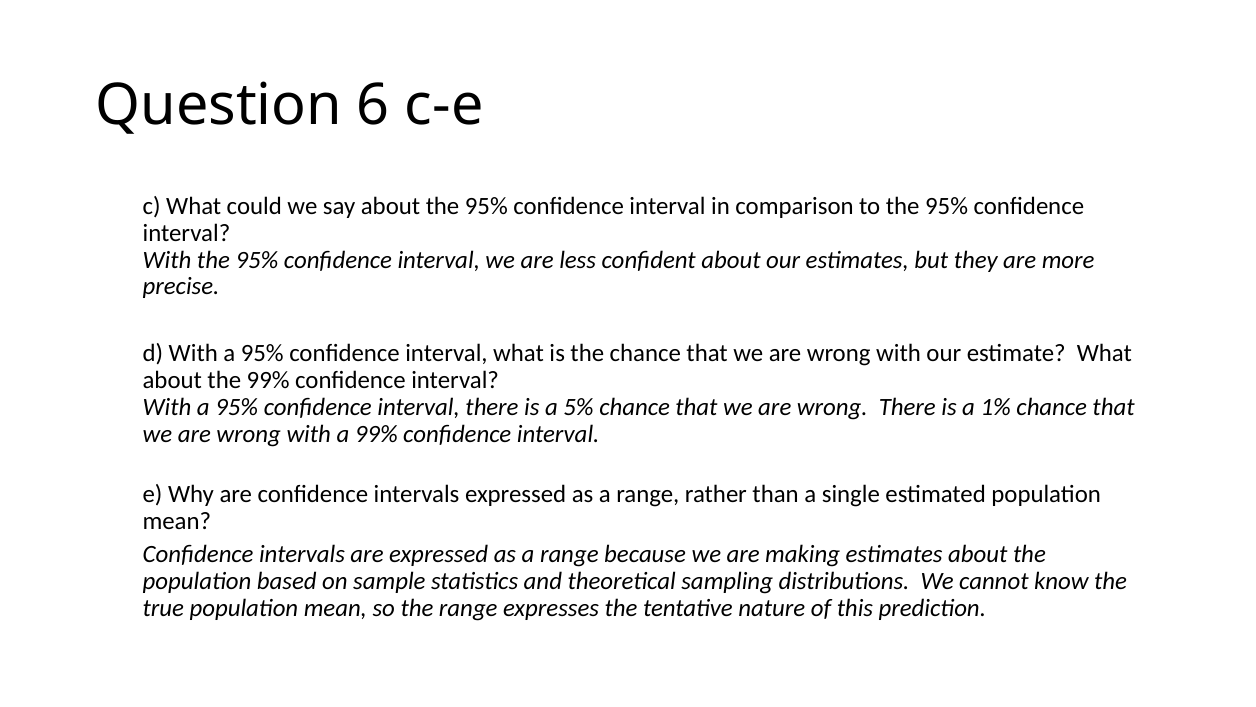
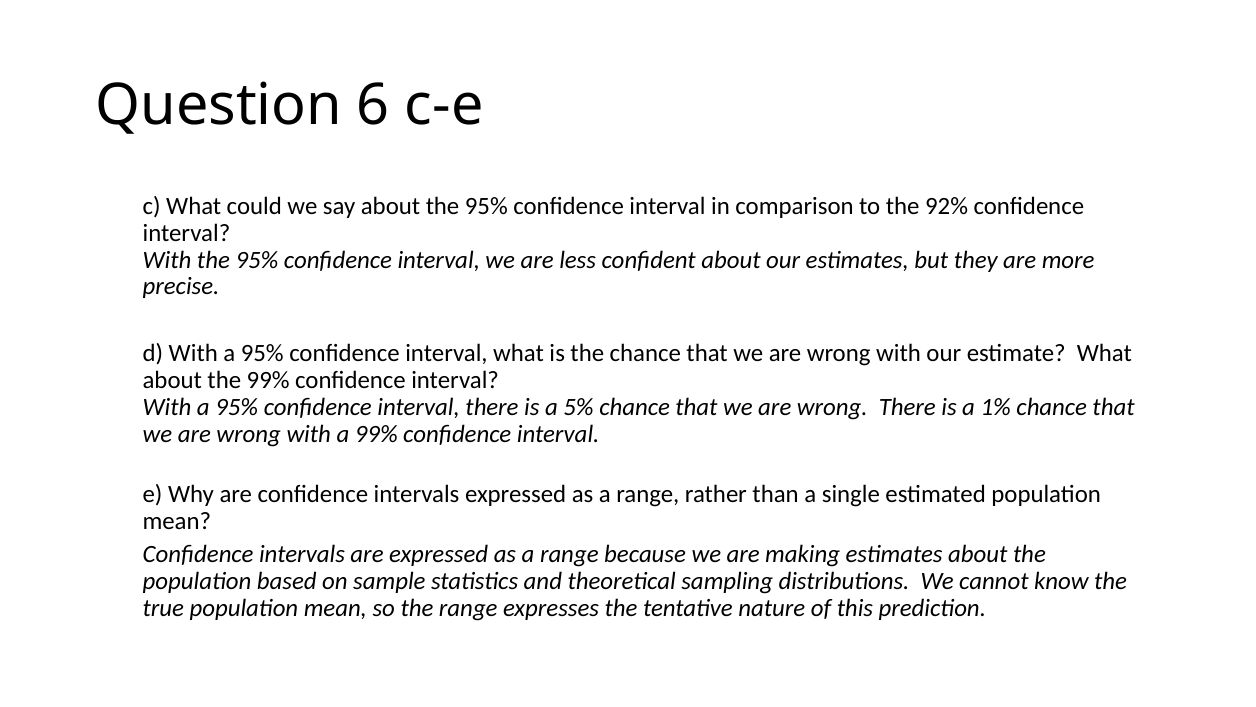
to the 95%: 95% -> 92%
